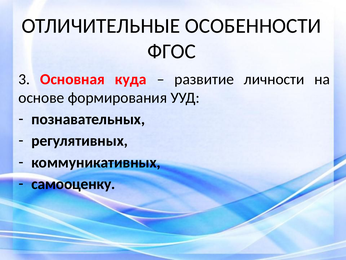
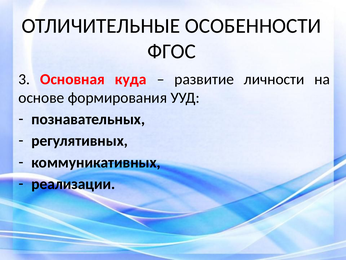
самооценку: самооценку -> реализации
